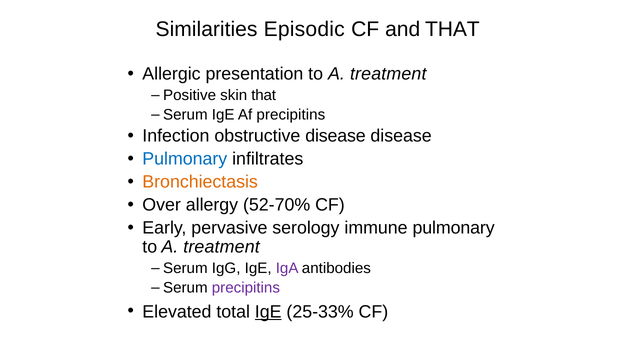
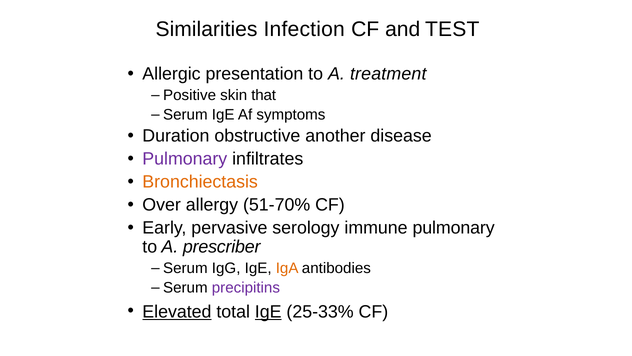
Episodic: Episodic -> Infection
and THAT: THAT -> TEST
Af precipitins: precipitins -> symptoms
Infection: Infection -> Duration
obstructive disease: disease -> another
Pulmonary at (185, 159) colour: blue -> purple
52-70%: 52-70% -> 51-70%
treatment at (222, 247): treatment -> prescriber
IgA colour: purple -> orange
Elevated underline: none -> present
